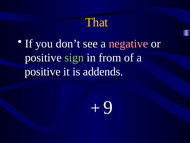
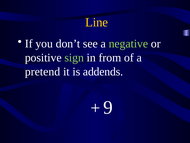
That: That -> Line
negative colour: pink -> light green
positive at (43, 71): positive -> pretend
